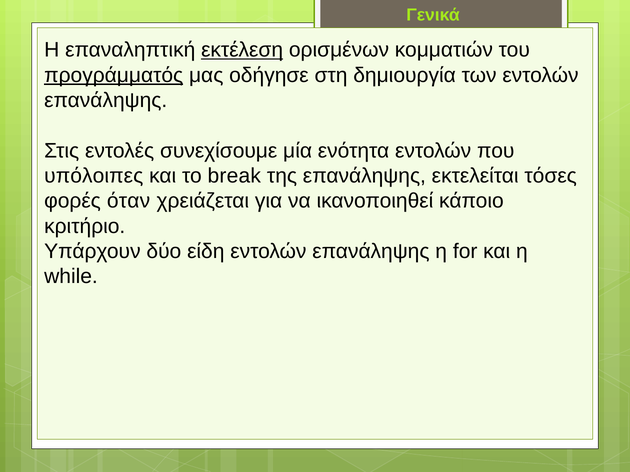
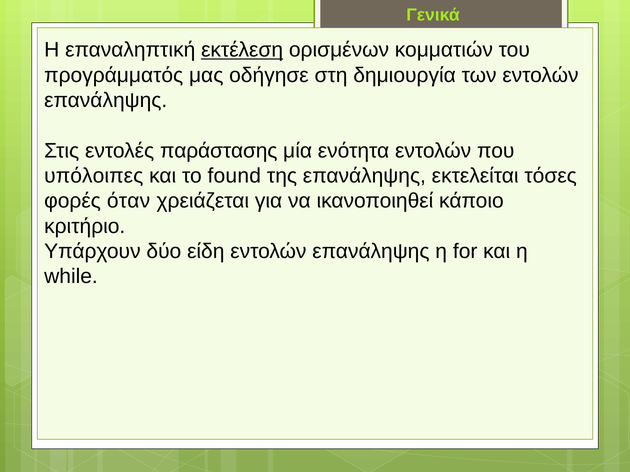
προγράμματός underline: present -> none
συνεχίσουμε: συνεχίσουμε -> παράστασης
break: break -> found
